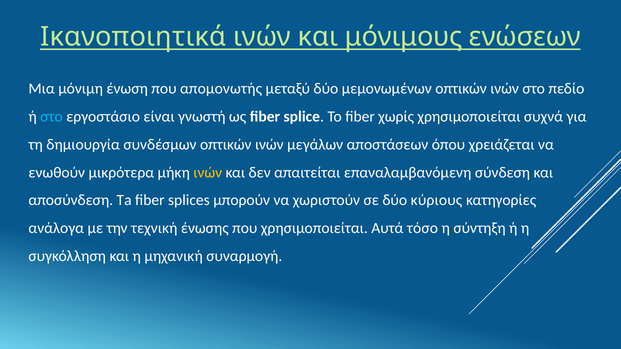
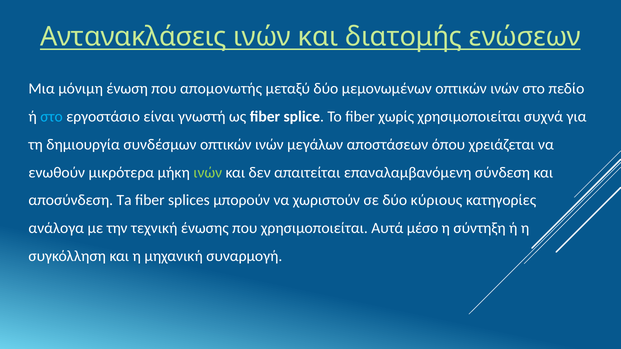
Ικανοποιητικά: Ικανοποιητικά -> Αντανακλάσεις
μόνιμους: μόνιμους -> διατομής
ινών at (208, 173) colour: yellow -> light green
τόσο: τόσο -> μέσο
